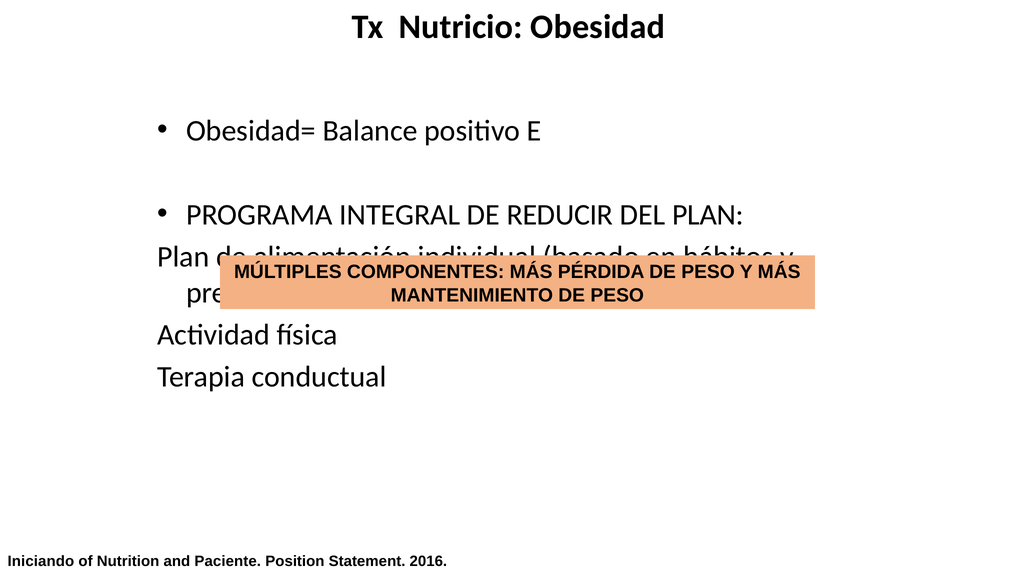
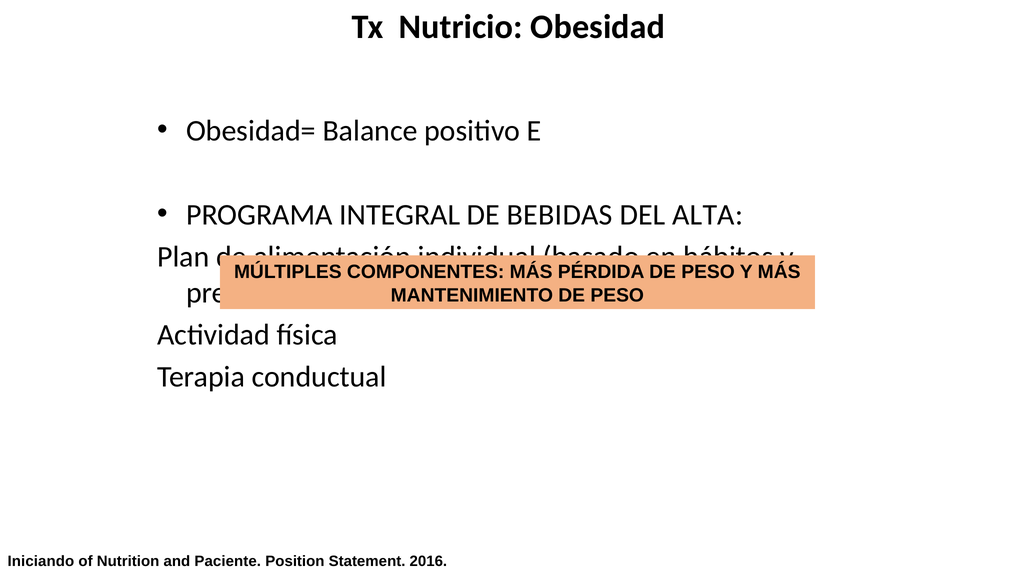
REDUCIR: REDUCIR -> BEBIDAS
DEL PLAN: PLAN -> ALTA
